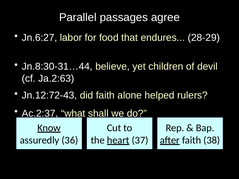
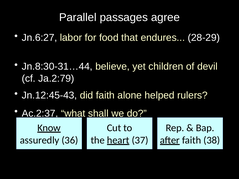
Ja.2:63: Ja.2:63 -> Ja.2:79
Jn.12:72-43: Jn.12:72-43 -> Jn.12:45-43
